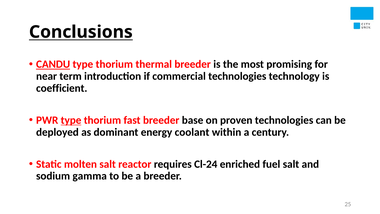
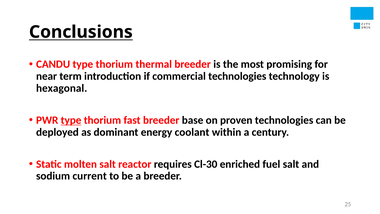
CANDU underline: present -> none
coefficient: coefficient -> hexagonal
Cl-24: Cl-24 -> Cl-30
gamma: gamma -> current
